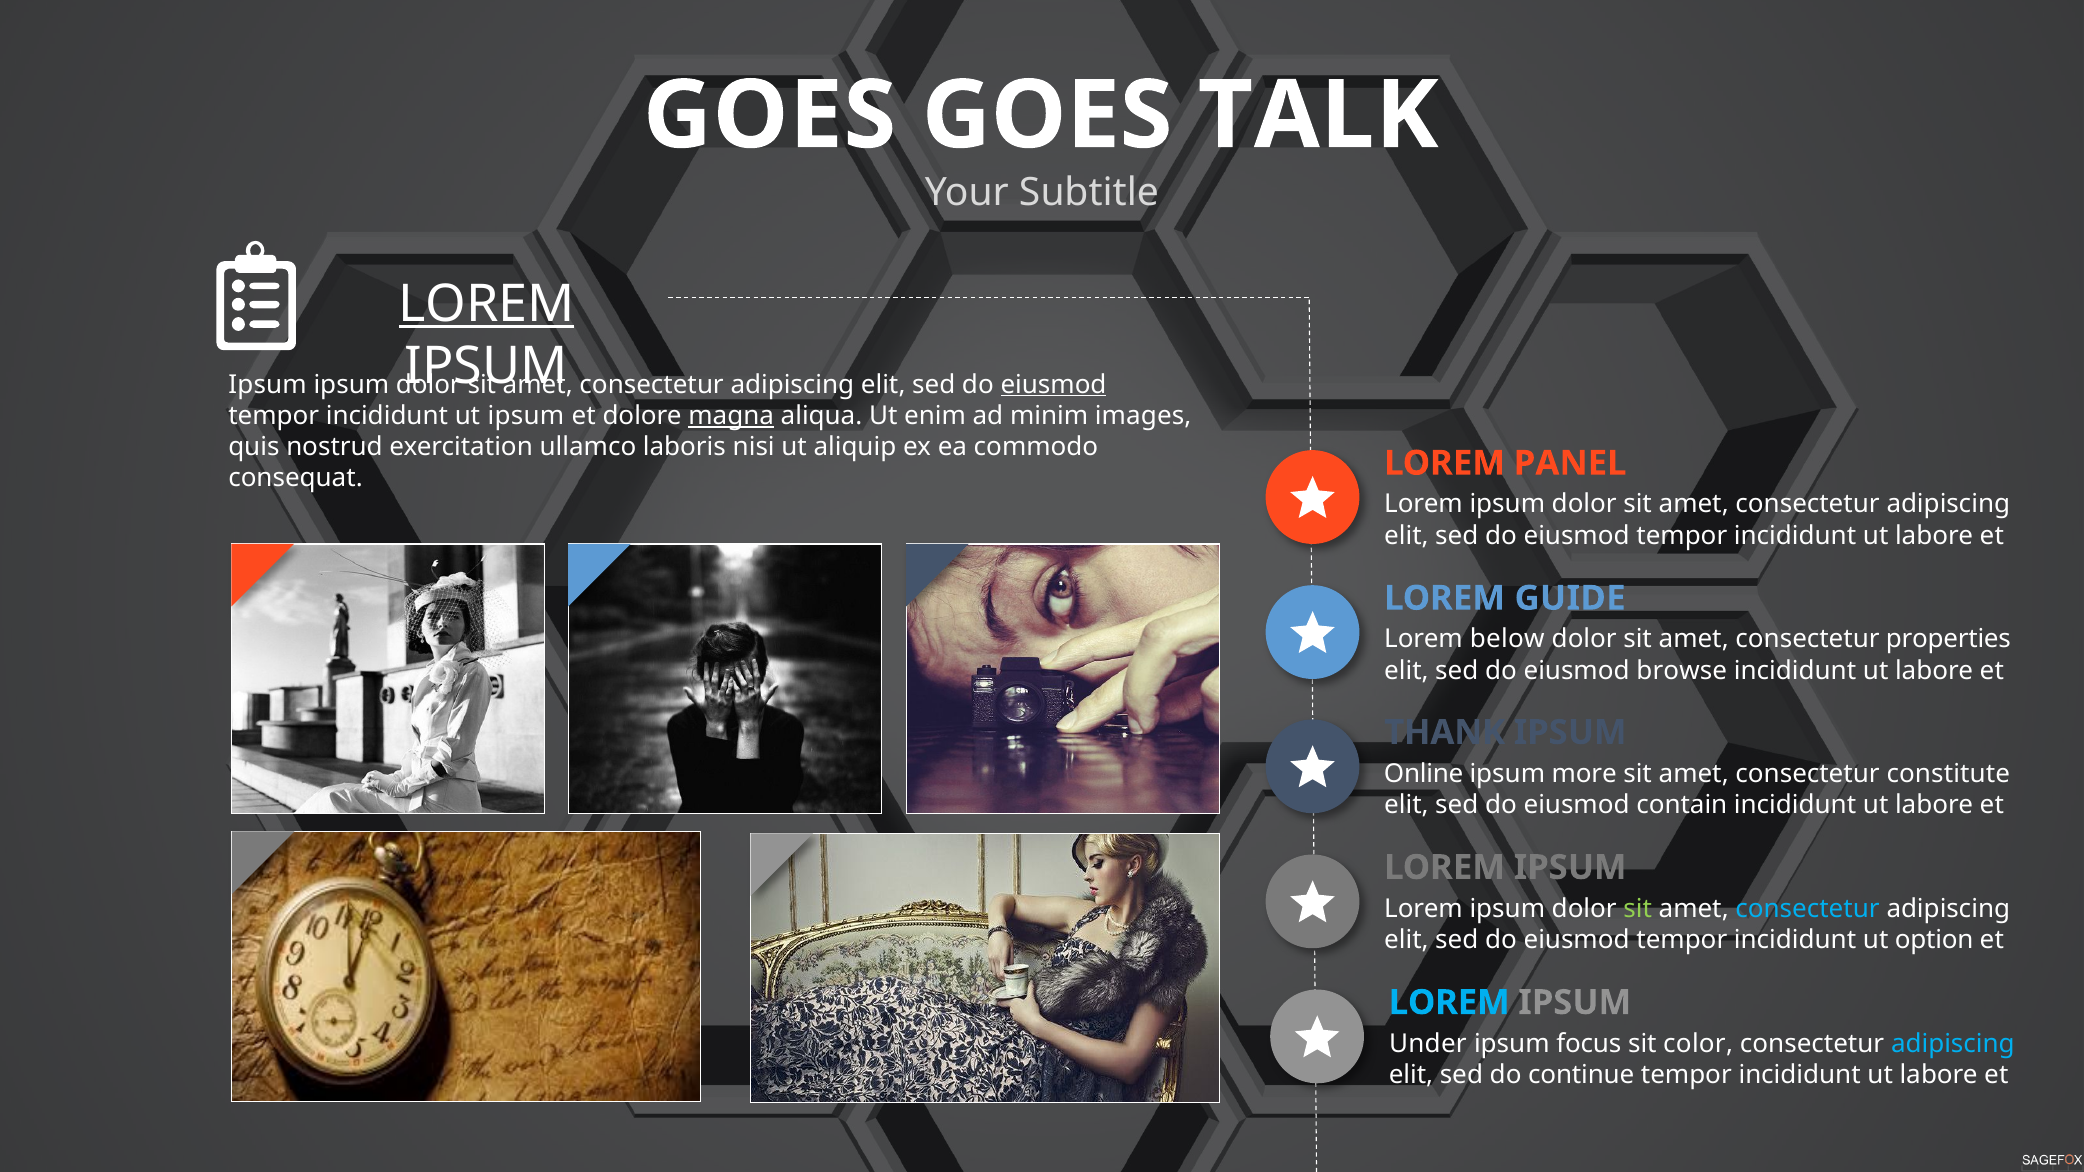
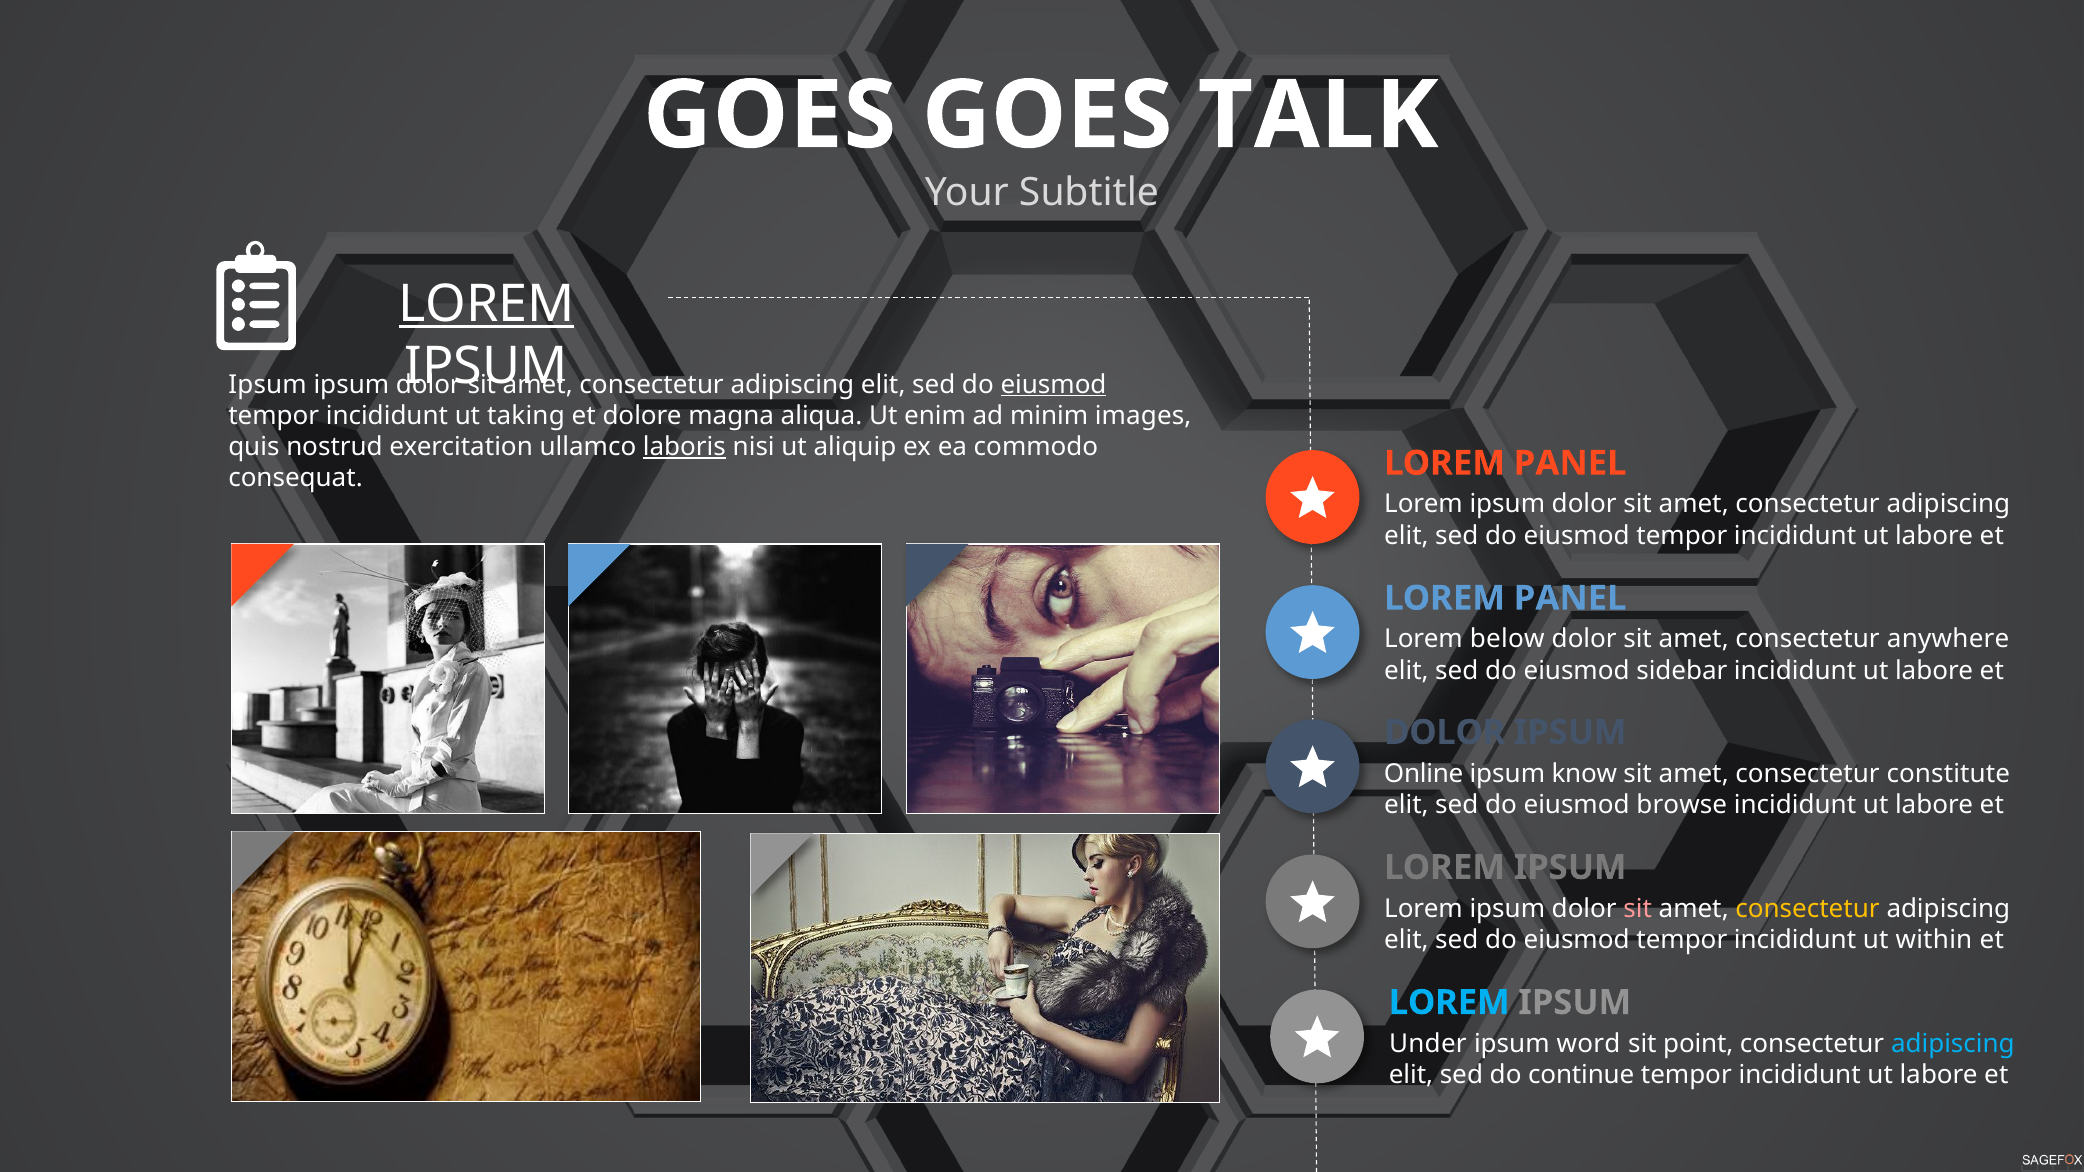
ut ipsum: ipsum -> taking
magna underline: present -> none
laboris underline: none -> present
GUIDE at (1570, 598): GUIDE -> PANEL
properties: properties -> anywhere
browse: browse -> sidebar
THANK at (1445, 733): THANK -> DOLOR
more: more -> know
contain: contain -> browse
sit at (1638, 909) colour: light green -> pink
consectetur at (1807, 909) colour: light blue -> yellow
option: option -> within
focus: focus -> word
color: color -> point
